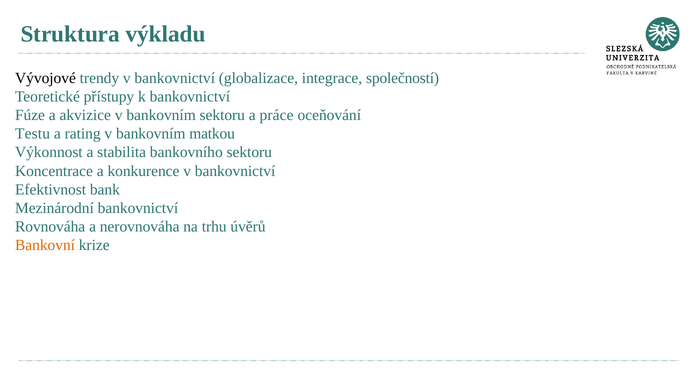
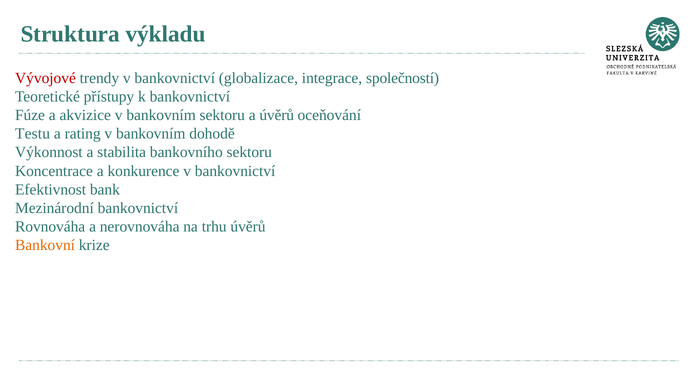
Vývojové colour: black -> red
a práce: práce -> úvěrů
matkou: matkou -> dohodě
